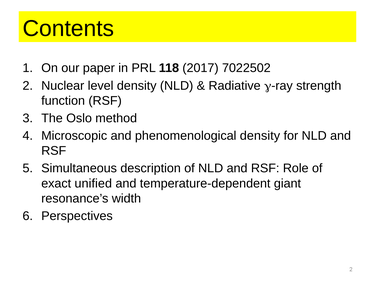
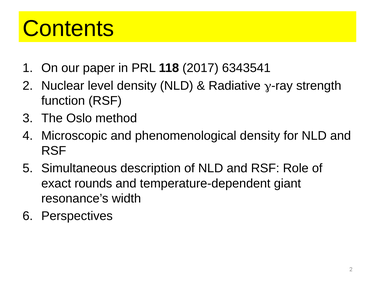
7022502: 7022502 -> 6343541
unified: unified -> rounds
